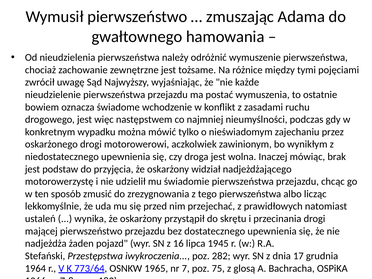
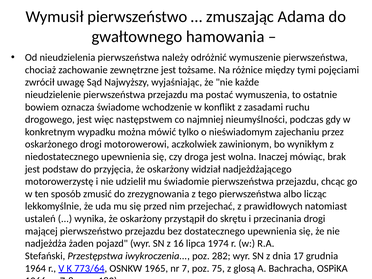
1945: 1945 -> 1974
